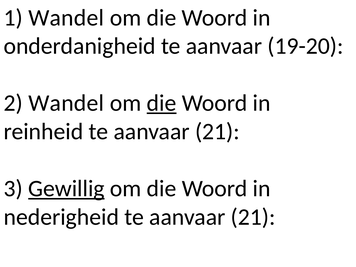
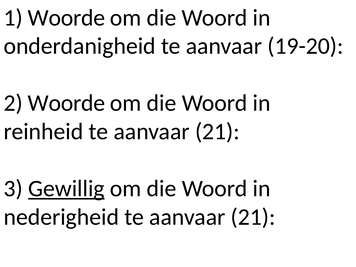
1 Wandel: Wandel -> Woorde
2 Wandel: Wandel -> Woorde
die at (162, 103) underline: present -> none
